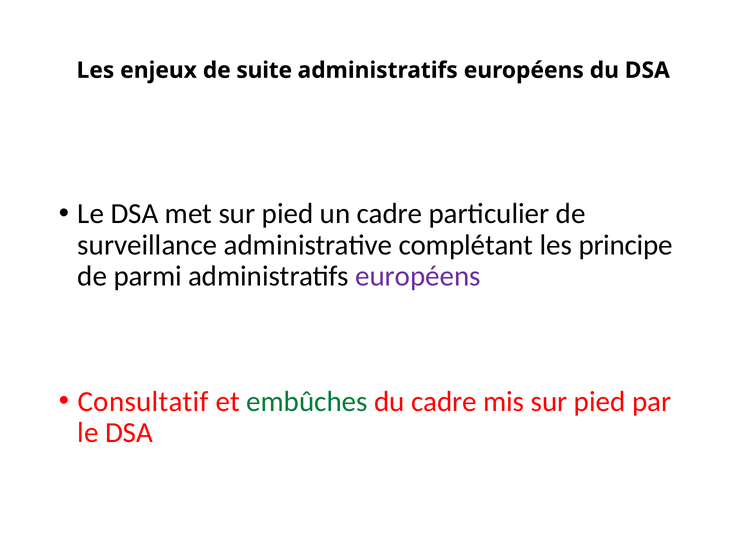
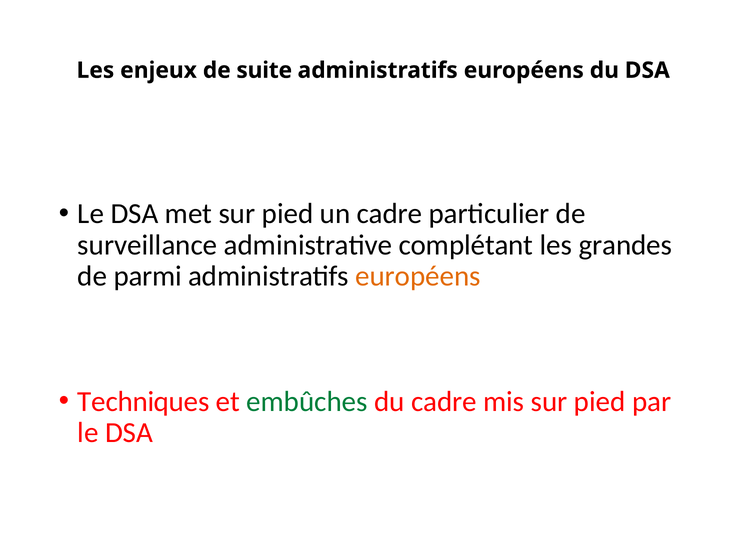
principe: principe -> grandes
européens at (418, 276) colour: purple -> orange
Consultatif: Consultatif -> Techniques
